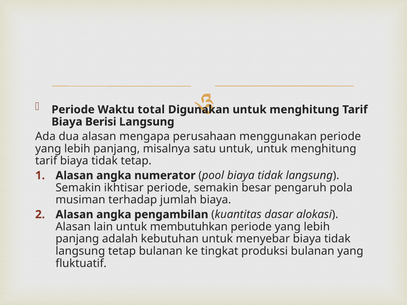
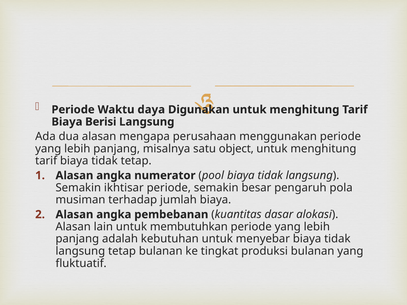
total: total -> daya
satu untuk: untuk -> object
pengambilan: pengambilan -> pembebanan
